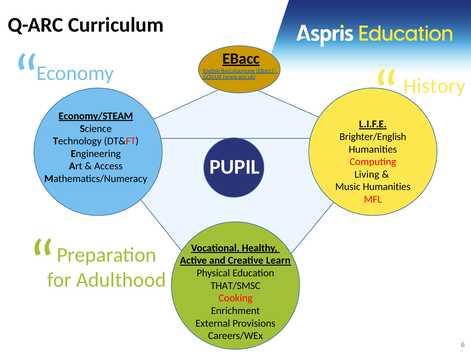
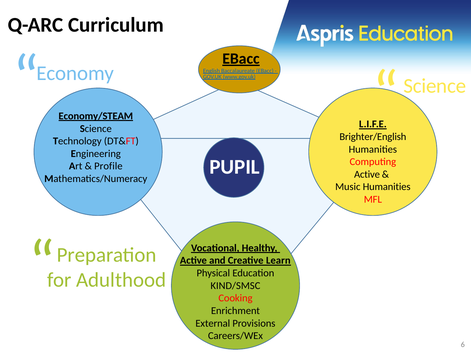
History at (435, 86): History -> Science
Access: Access -> Profile
Living at (367, 174): Living -> Active
THAT/SMSC: THAT/SMSC -> KIND/SMSC
